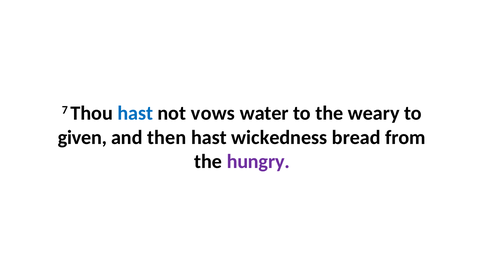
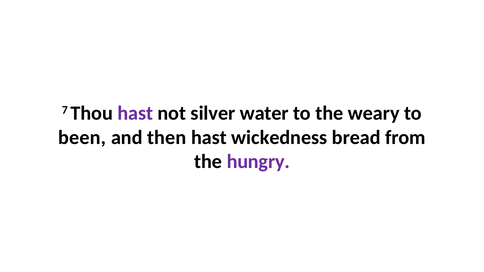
hast at (135, 113) colour: blue -> purple
vows: vows -> silver
given: given -> been
